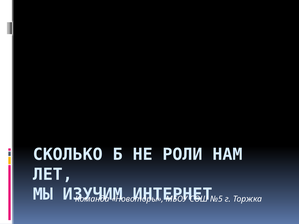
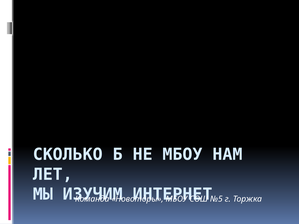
НЕ РОЛИ: РОЛИ -> МБОУ
